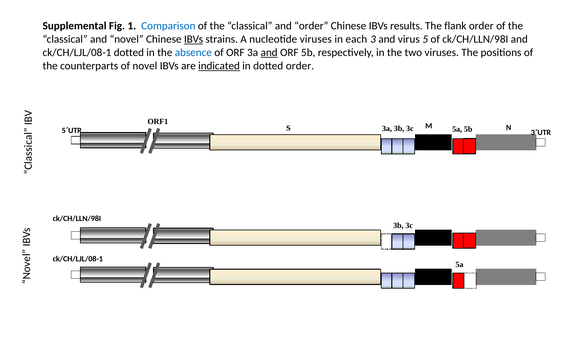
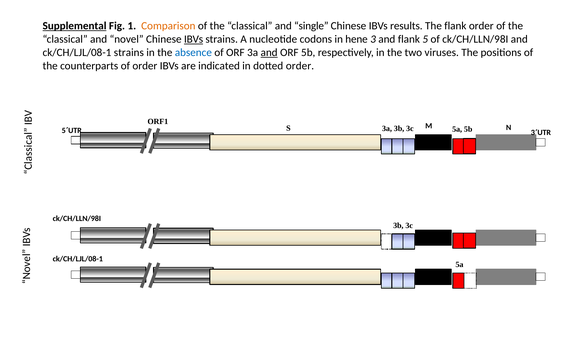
Supplemental underline: none -> present
Comparison colour: blue -> orange
and order: order -> single
nucleotide viruses: viruses -> codons
each: each -> hene
and virus: virus -> flank
ck/CH/LJL/08-1 dotted: dotted -> strains
of novel: novel -> order
indicated underline: present -> none
